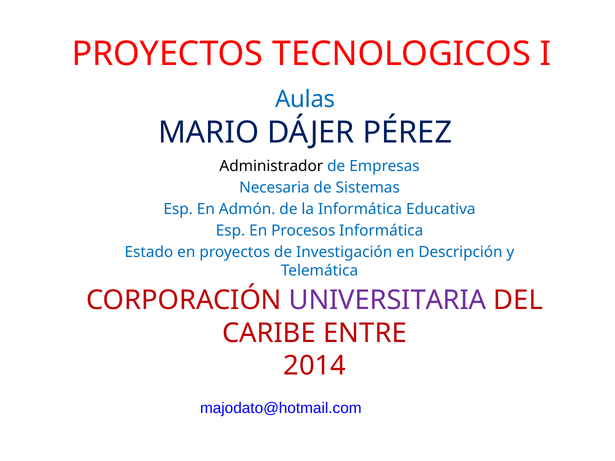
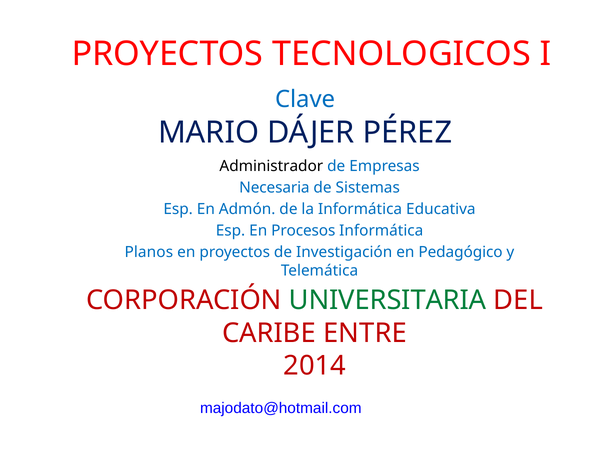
Aulas: Aulas -> Clave
Estado: Estado -> Planos
Descripción: Descripción -> Pedagógico
UNIVERSITARIA colour: purple -> green
